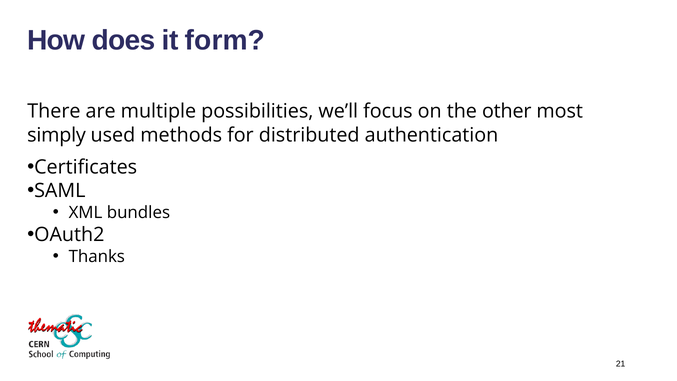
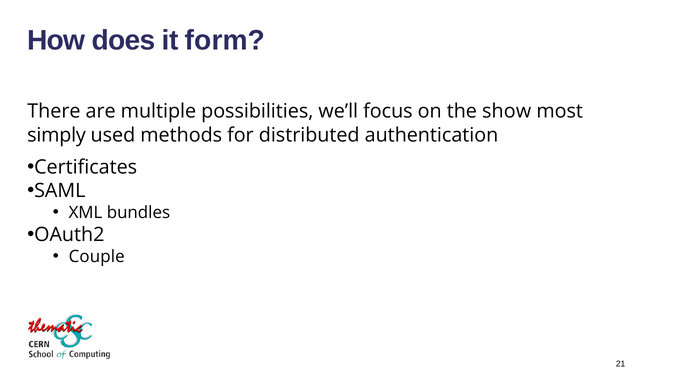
other: other -> show
Thanks: Thanks -> Couple
